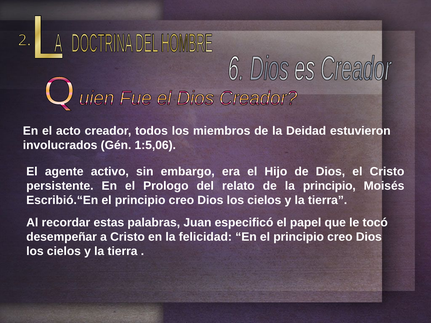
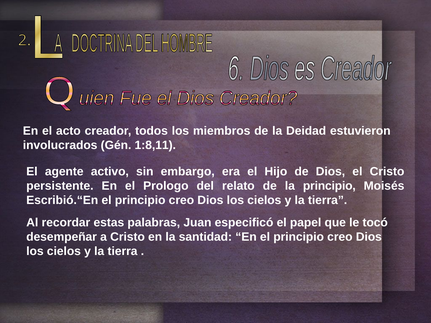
1:5,06: 1:5,06 -> 1:8,11
felicidad: felicidad -> santidad
